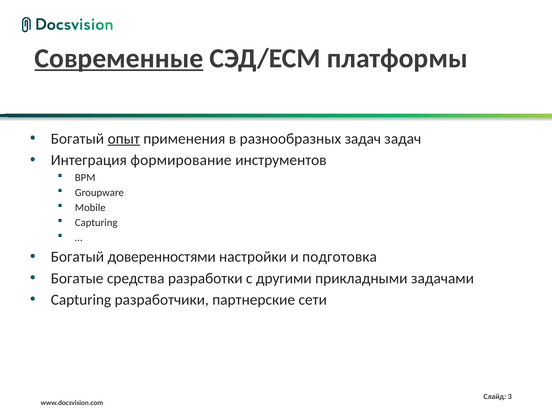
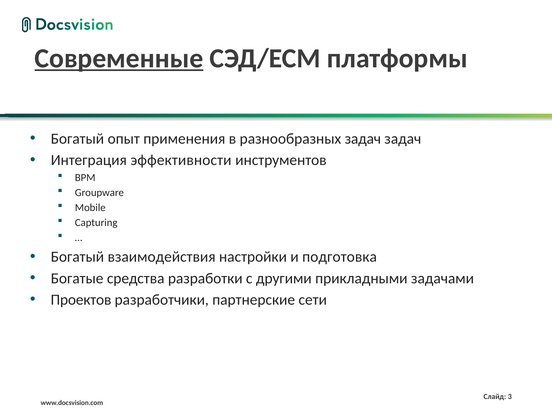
опыт underline: present -> none
формирование: формирование -> эффективности
доверенностями: доверенностями -> взаимодействия
Capturing at (81, 300): Capturing -> Проектов
